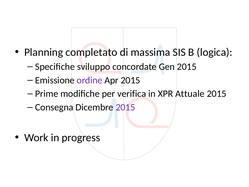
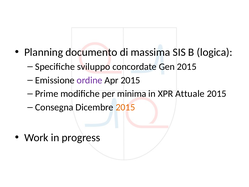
completato: completato -> documento
verifica: verifica -> minima
2015 at (125, 107) colour: purple -> orange
